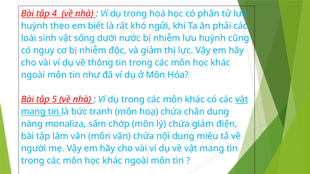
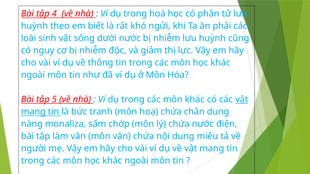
chứa giảm: giảm -> nước
